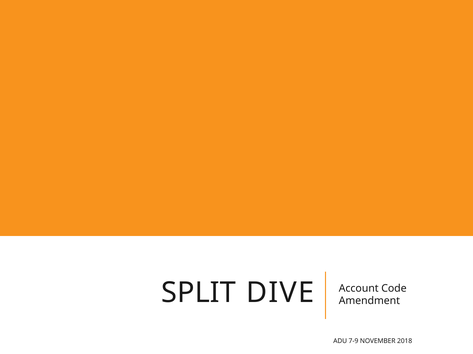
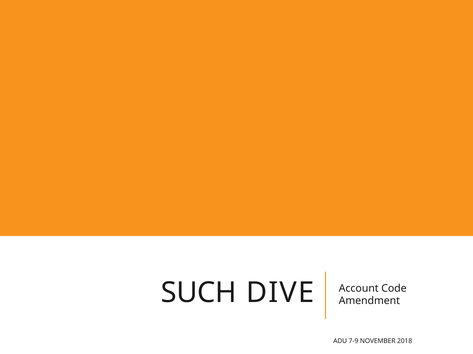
SPLIT: SPLIT -> SUCH
